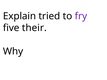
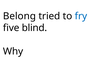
Explain: Explain -> Belong
fry colour: purple -> blue
their: their -> blind
